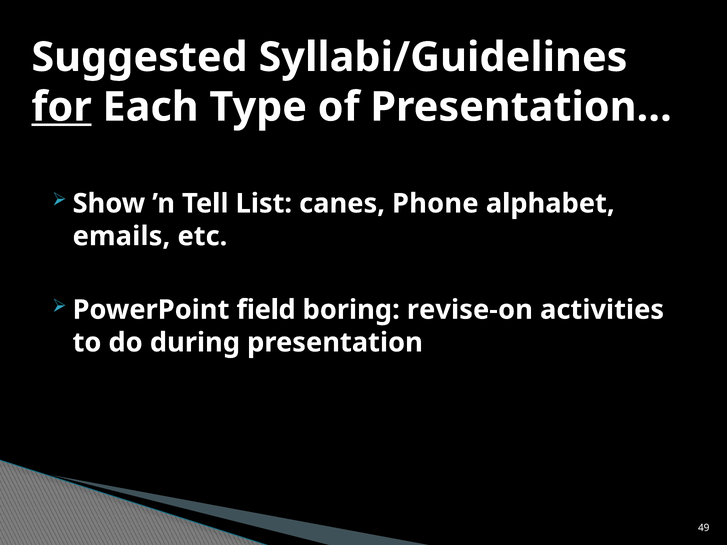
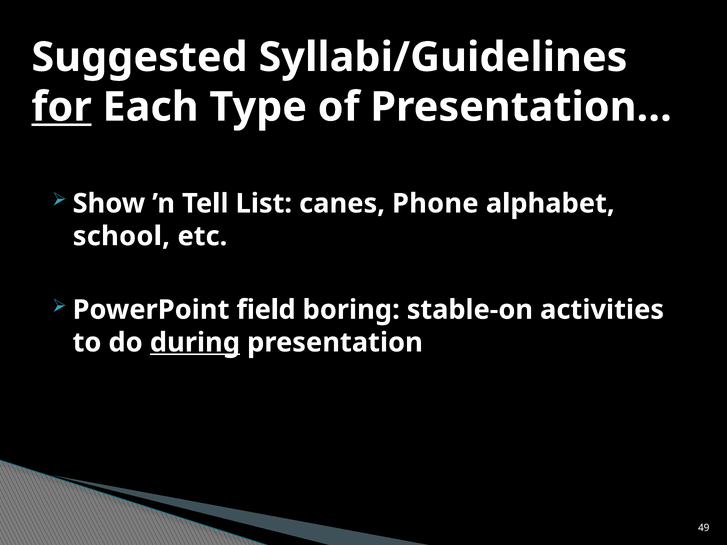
emails: emails -> school
revise-on: revise-on -> stable-on
during underline: none -> present
